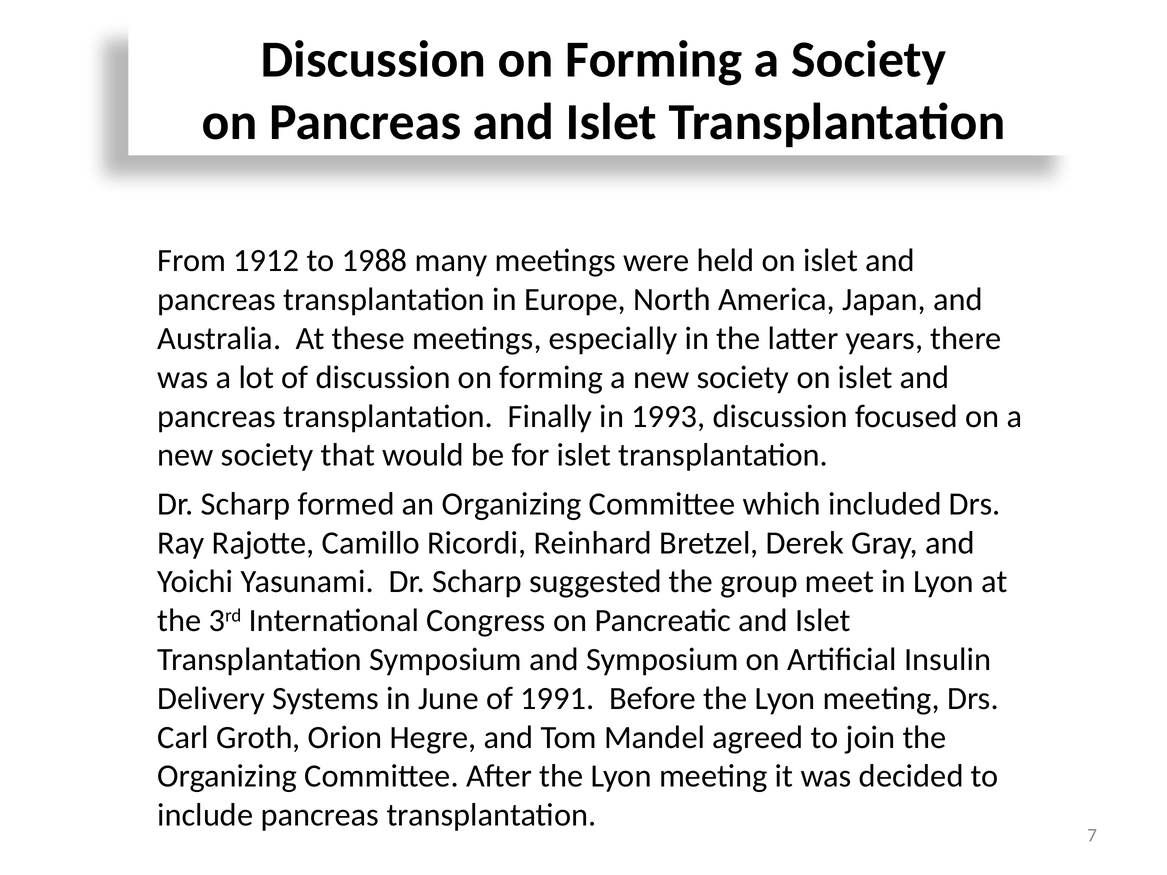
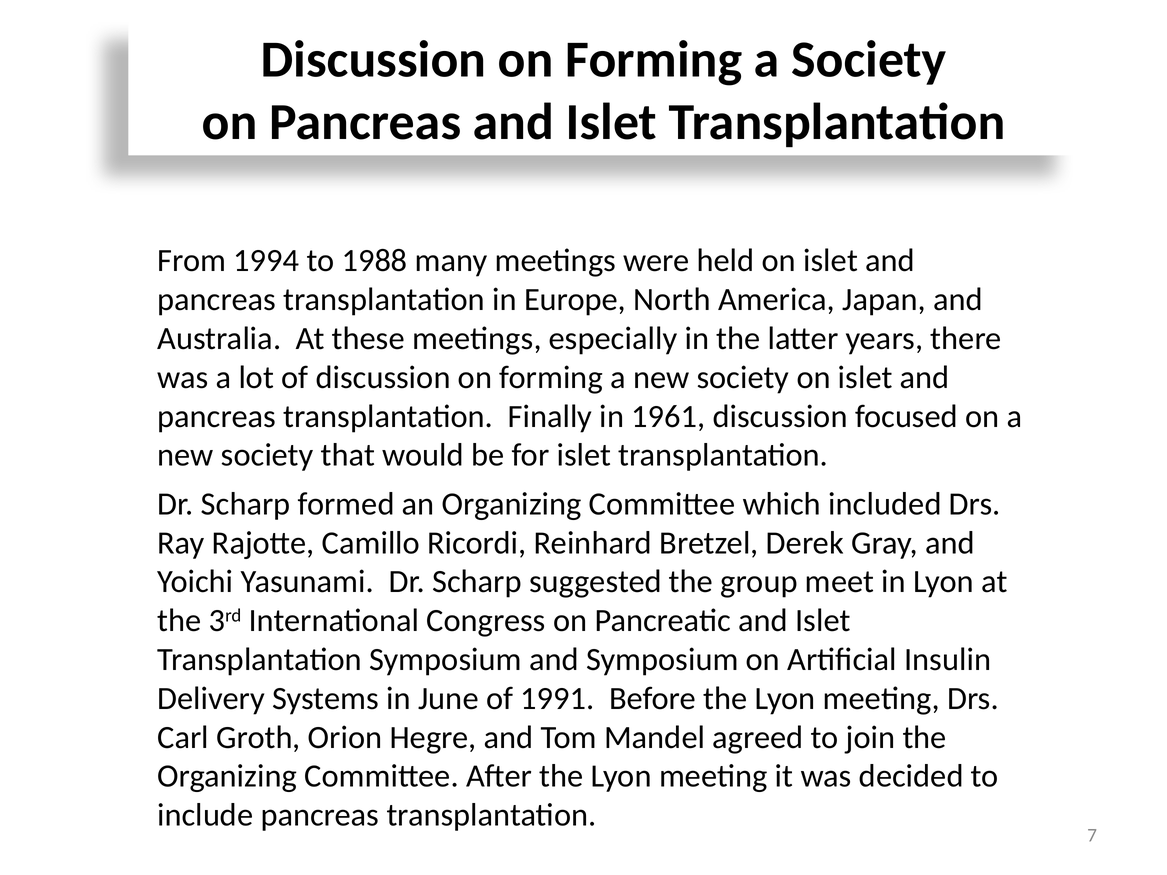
1912: 1912 -> 1994
1993: 1993 -> 1961
